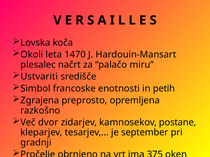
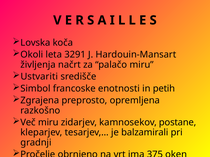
1470: 1470 -> 3291
plesalec: plesalec -> življenja
Več dvor: dvor -> miru
september: september -> balzamirali
